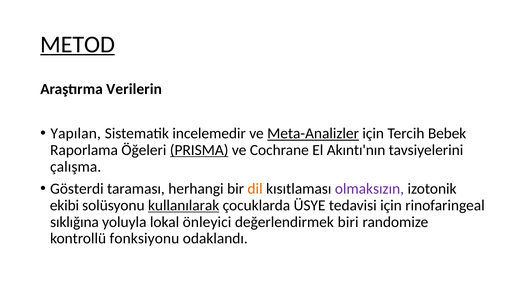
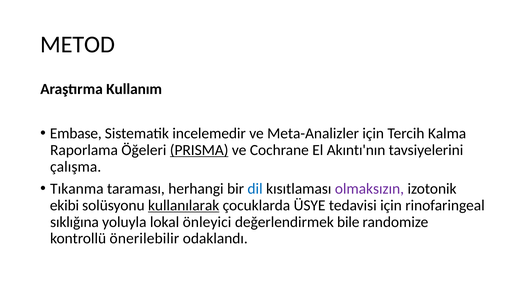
METOD underline: present -> none
Verilerin: Verilerin -> Kullanım
Yapılan: Yapılan -> Embase
Meta-Analizler underline: present -> none
Bebek: Bebek -> Kalma
Gösterdi: Gösterdi -> Tıkanma
dil colour: orange -> blue
biri: biri -> bile
fonksiyonu: fonksiyonu -> önerilebilir
